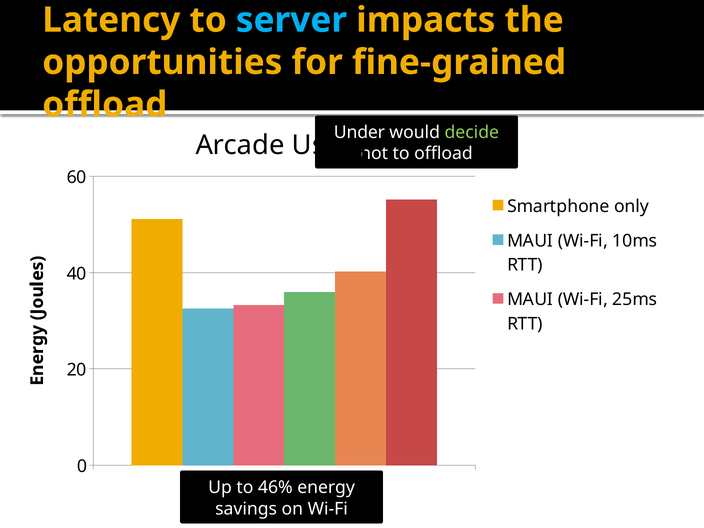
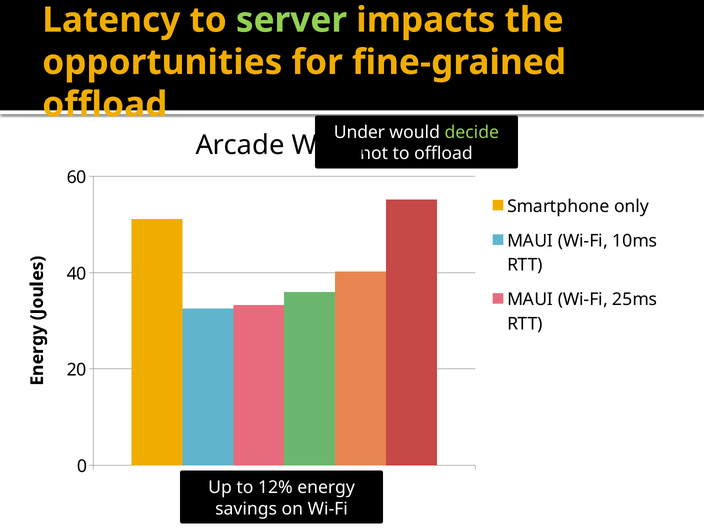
server colour: light blue -> light green
Using: Using -> When
46%: 46% -> 12%
